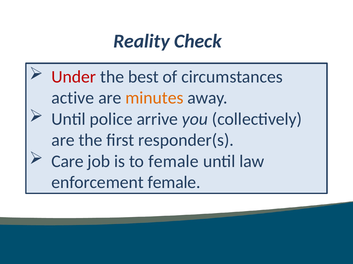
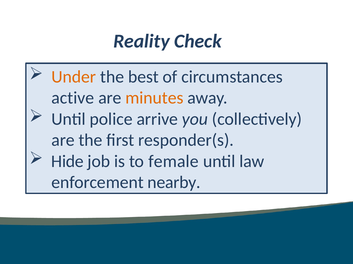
Under colour: red -> orange
Care: Care -> Hide
enforcement female: female -> nearby
